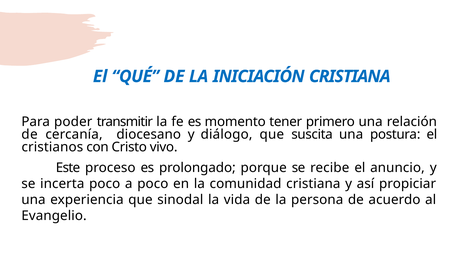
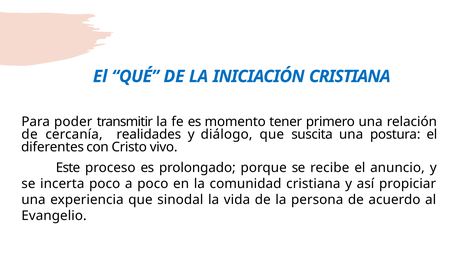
diocesano: diocesano -> realidades
cristianos: cristianos -> diferentes
